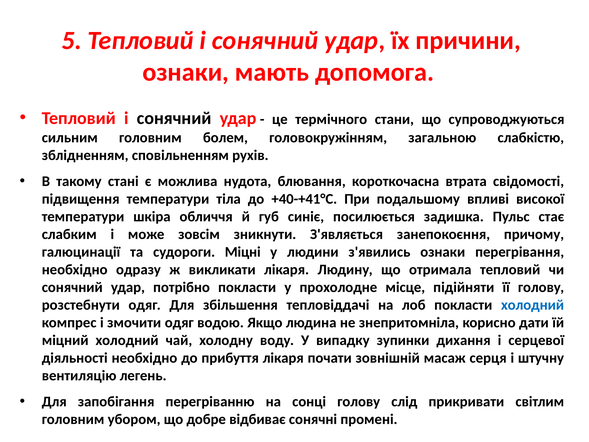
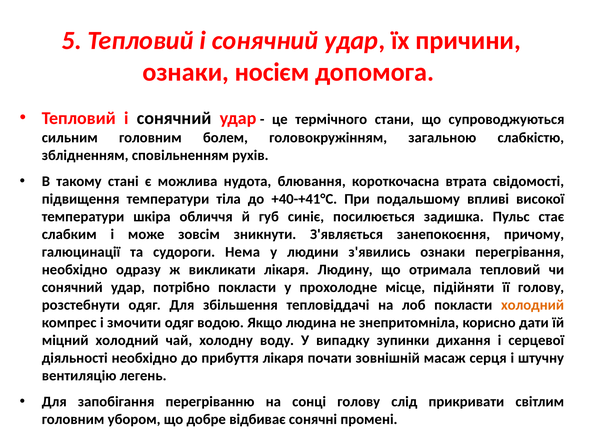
мають: мають -> носієм
Міцні: Міцні -> Нема
холодний at (533, 305) colour: blue -> orange
